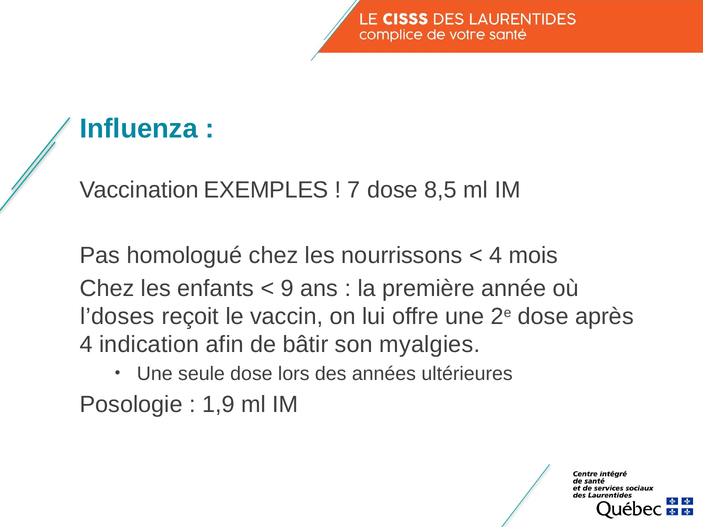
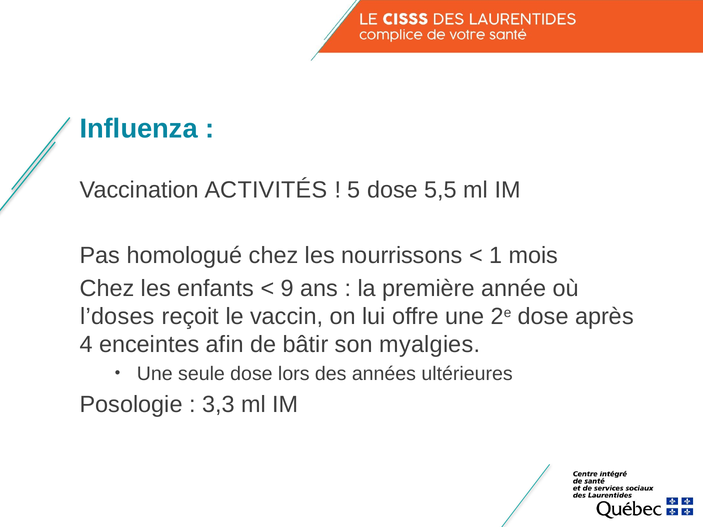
EXEMPLES: EXEMPLES -> ACTIVITÉS
7: 7 -> 5
8,5: 8,5 -> 5,5
4 at (496, 256): 4 -> 1
indication: indication -> enceintes
1,9: 1,9 -> 3,3
